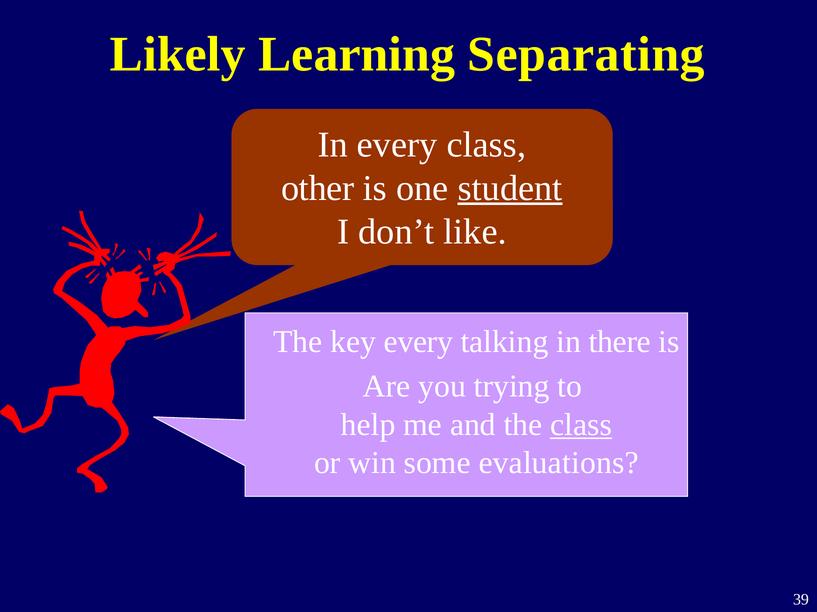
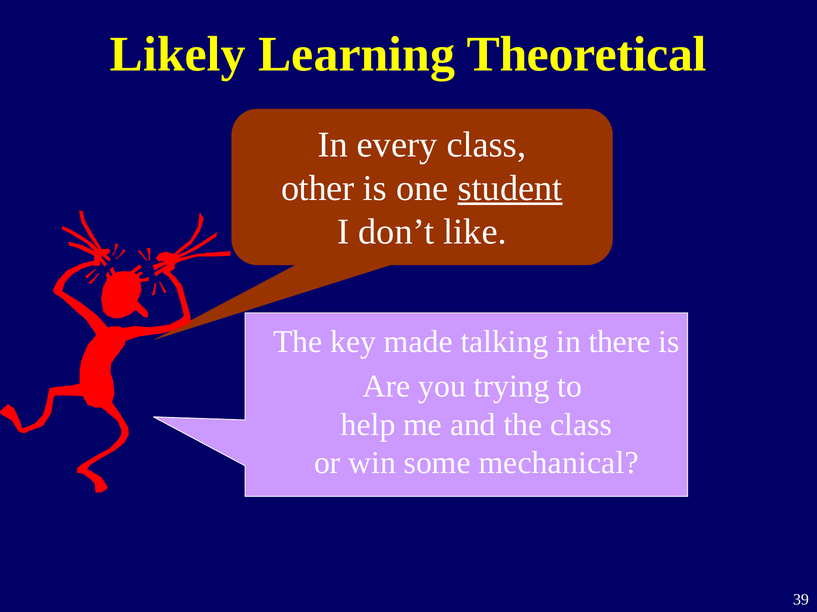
Separating: Separating -> Theoretical
key every: every -> made
class at (581, 425) underline: present -> none
evaluations: evaluations -> mechanical
